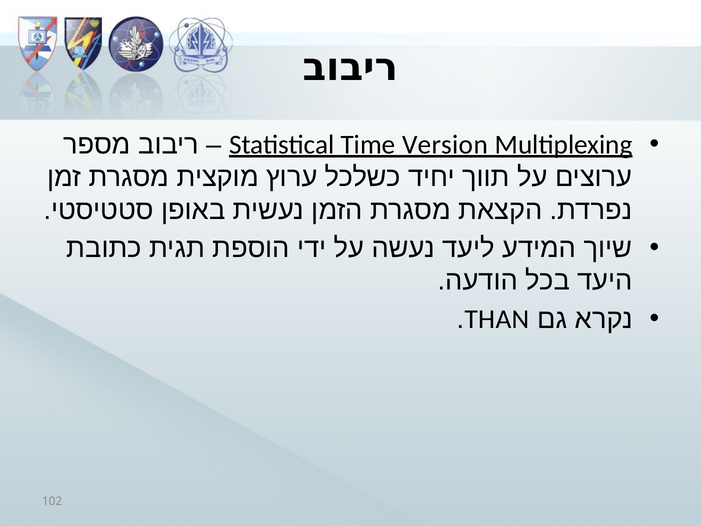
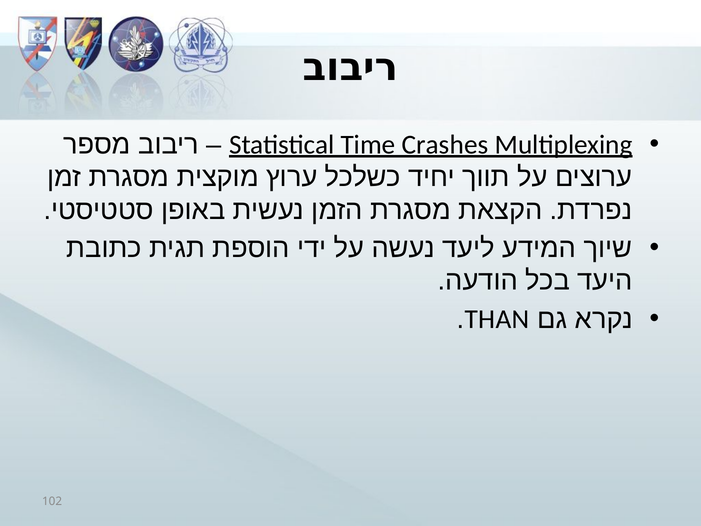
Version: Version -> Crashes
